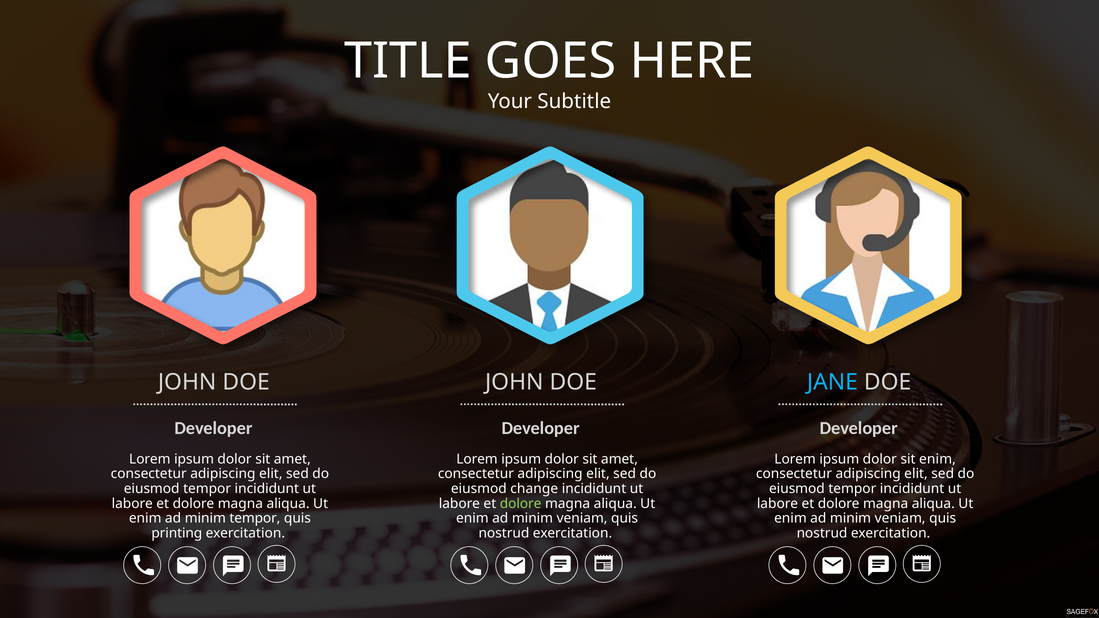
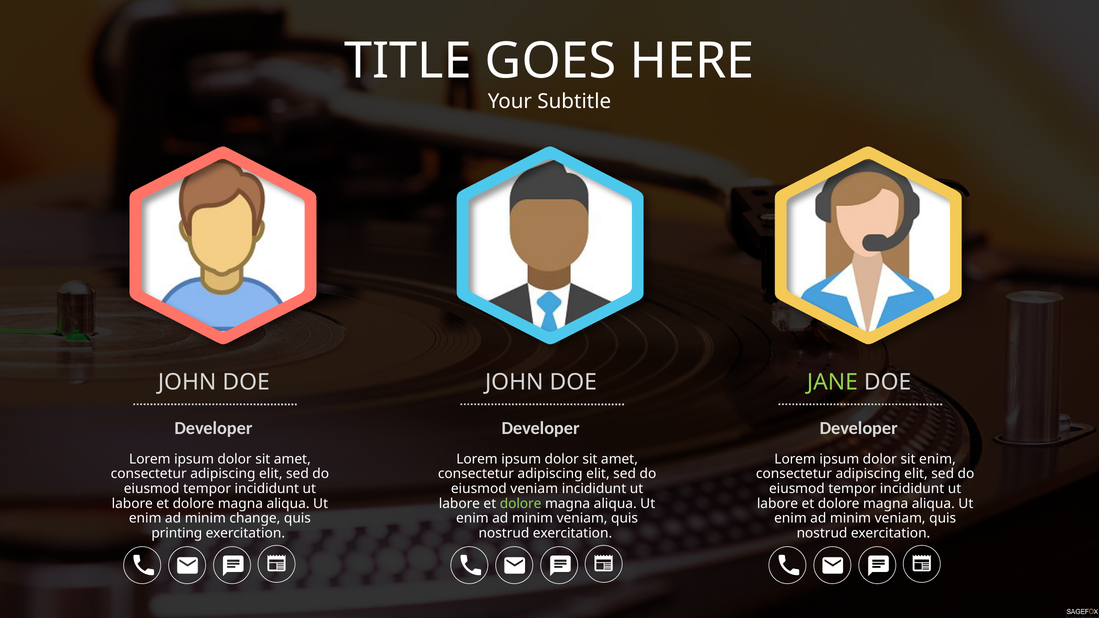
JANE colour: light blue -> light green
eiusmod change: change -> veniam
minim tempor: tempor -> change
